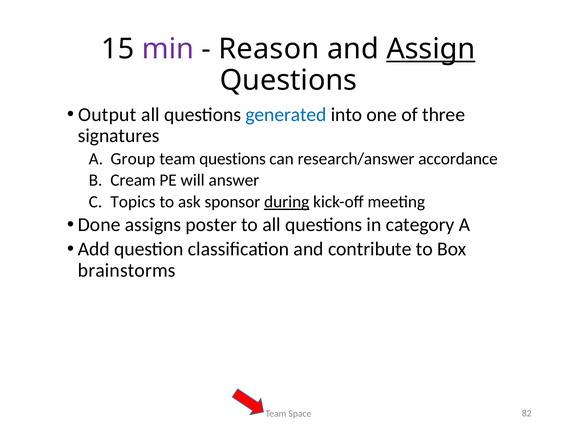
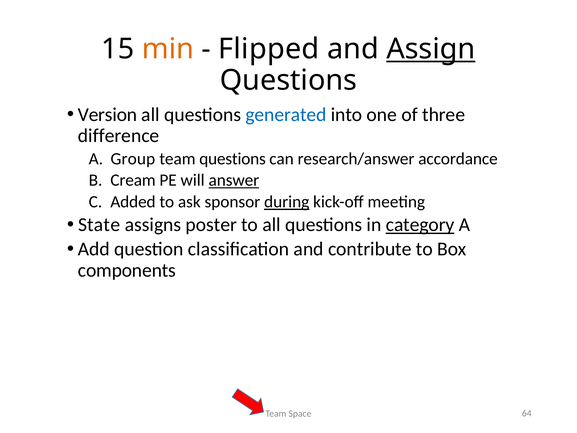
min colour: purple -> orange
Reason: Reason -> Flipped
Output: Output -> Version
signatures: signatures -> difference
answer underline: none -> present
Topics: Topics -> Added
Done: Done -> State
category underline: none -> present
brainstorms: brainstorms -> components
82: 82 -> 64
